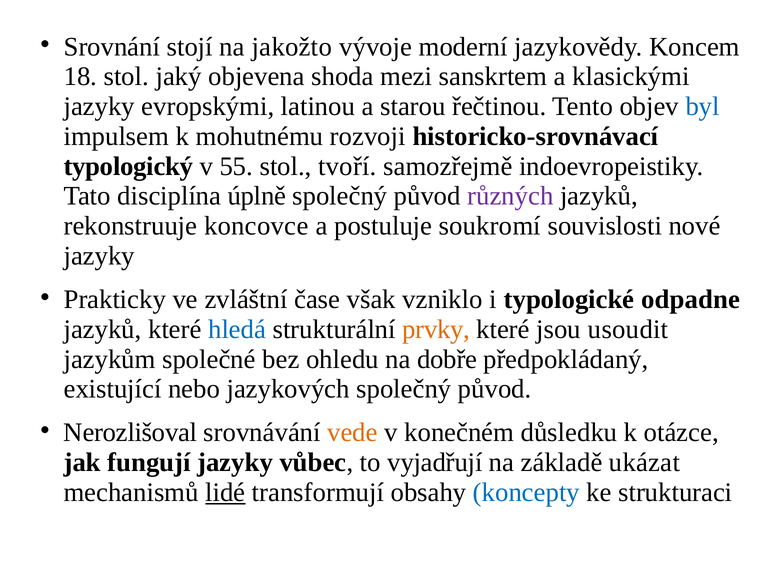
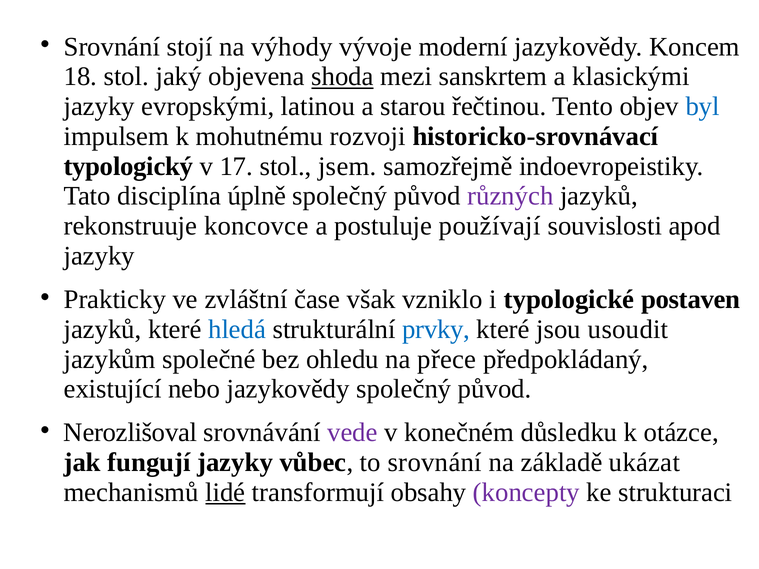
jakožto: jakožto -> výhody
shoda underline: none -> present
55: 55 -> 17
tvoří: tvoří -> jsem
soukromí: soukromí -> používají
nové: nové -> apod
odpadne: odpadne -> postaven
prvky colour: orange -> blue
dobře: dobře -> přece
nebo jazykových: jazykových -> jazykovědy
vede colour: orange -> purple
to vyjadřují: vyjadřují -> srovnání
koncepty colour: blue -> purple
